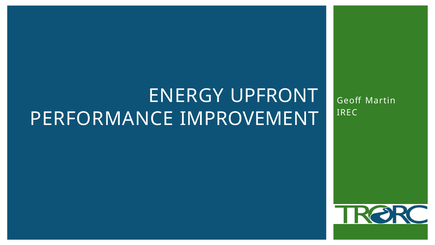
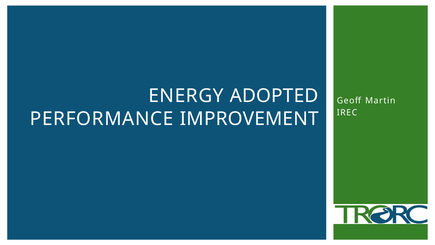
UPFRONT: UPFRONT -> ADOPTED
